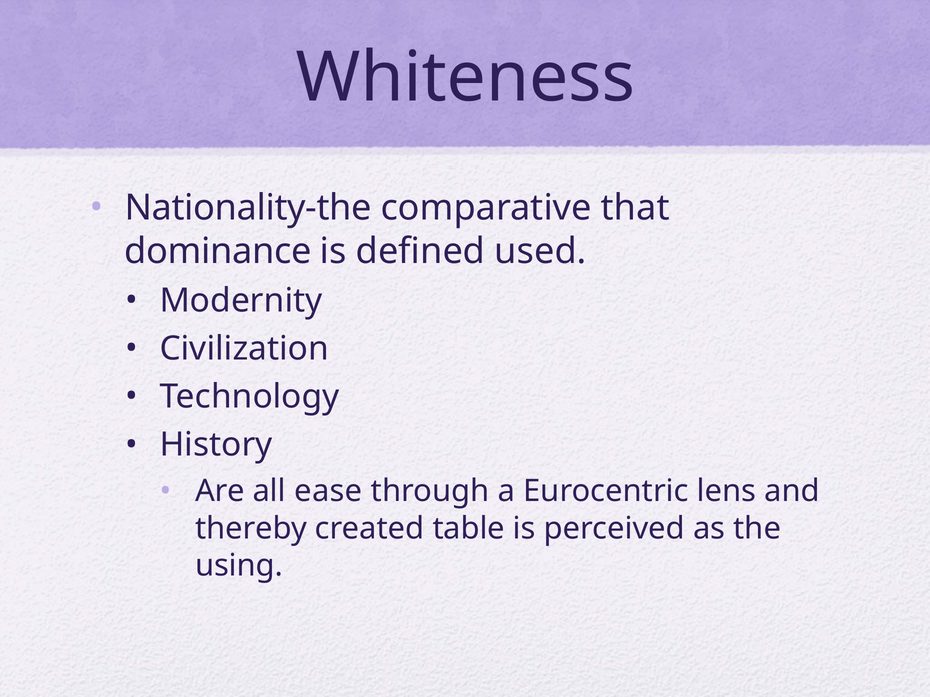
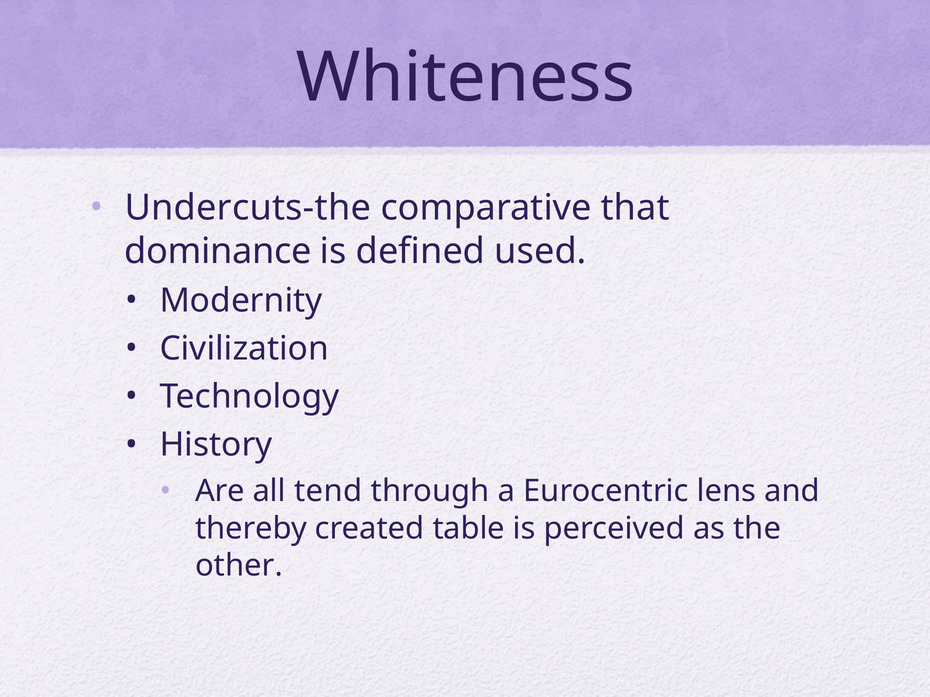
Nationality-the: Nationality-the -> Undercuts-the
ease: ease -> tend
using: using -> other
